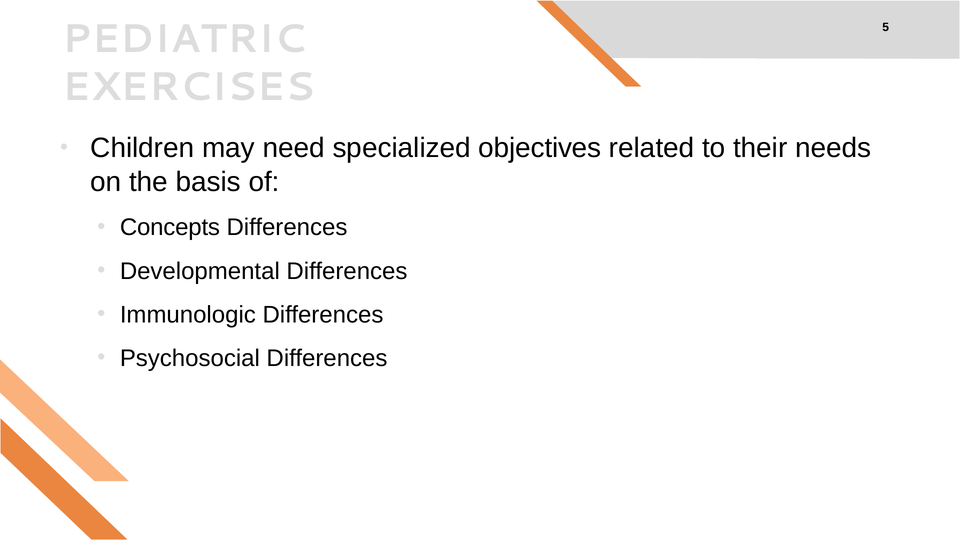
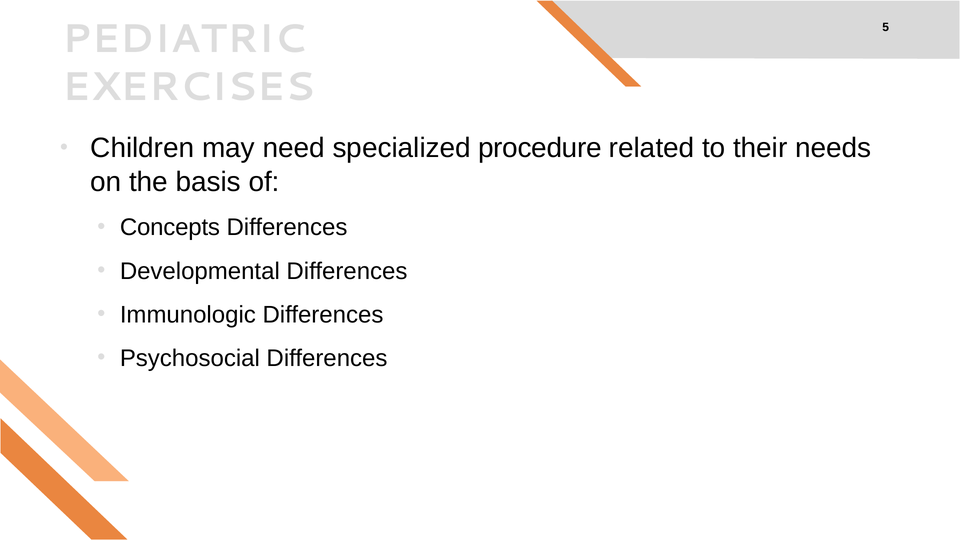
objectives: objectives -> procedure
